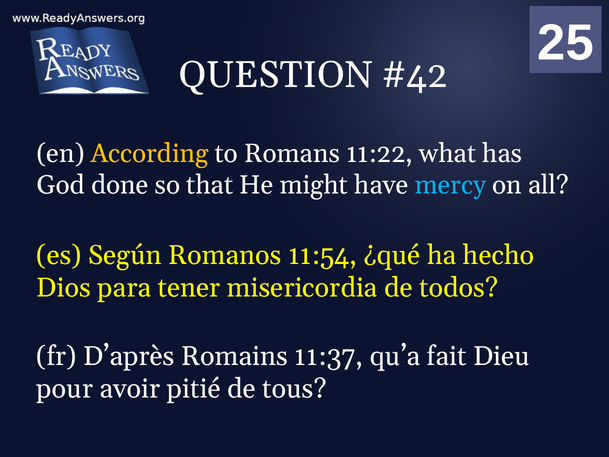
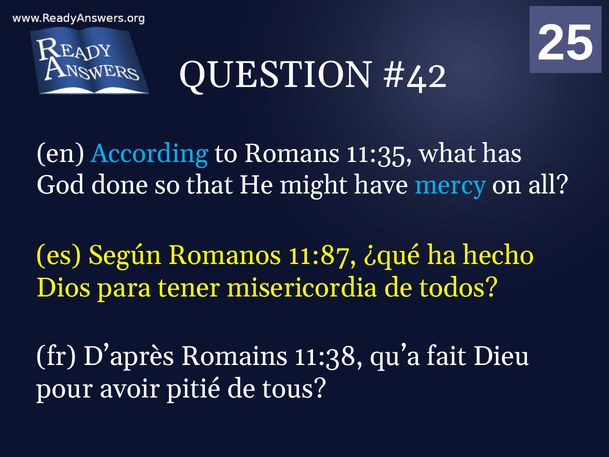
According colour: yellow -> light blue
11:22: 11:22 -> 11:35
11:54: 11:54 -> 11:87
11:37: 11:37 -> 11:38
